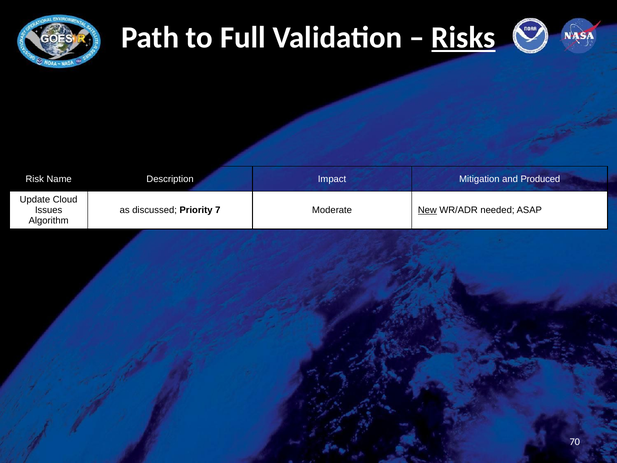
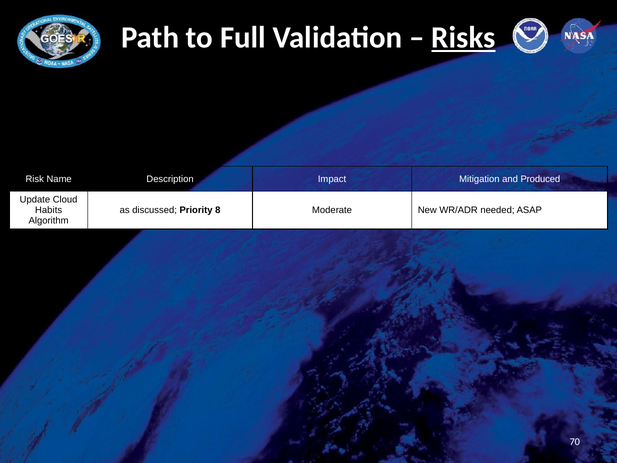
Issues: Issues -> Habits
7: 7 -> 8
New underline: present -> none
